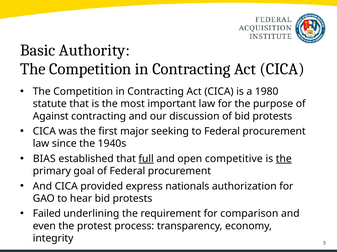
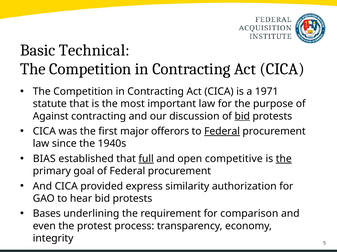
Authority: Authority -> Technical
1980: 1980 -> 1971
bid at (242, 116) underline: none -> present
seeking: seeking -> offerors
Federal at (222, 132) underline: none -> present
nationals: nationals -> similarity
Failed: Failed -> Bases
